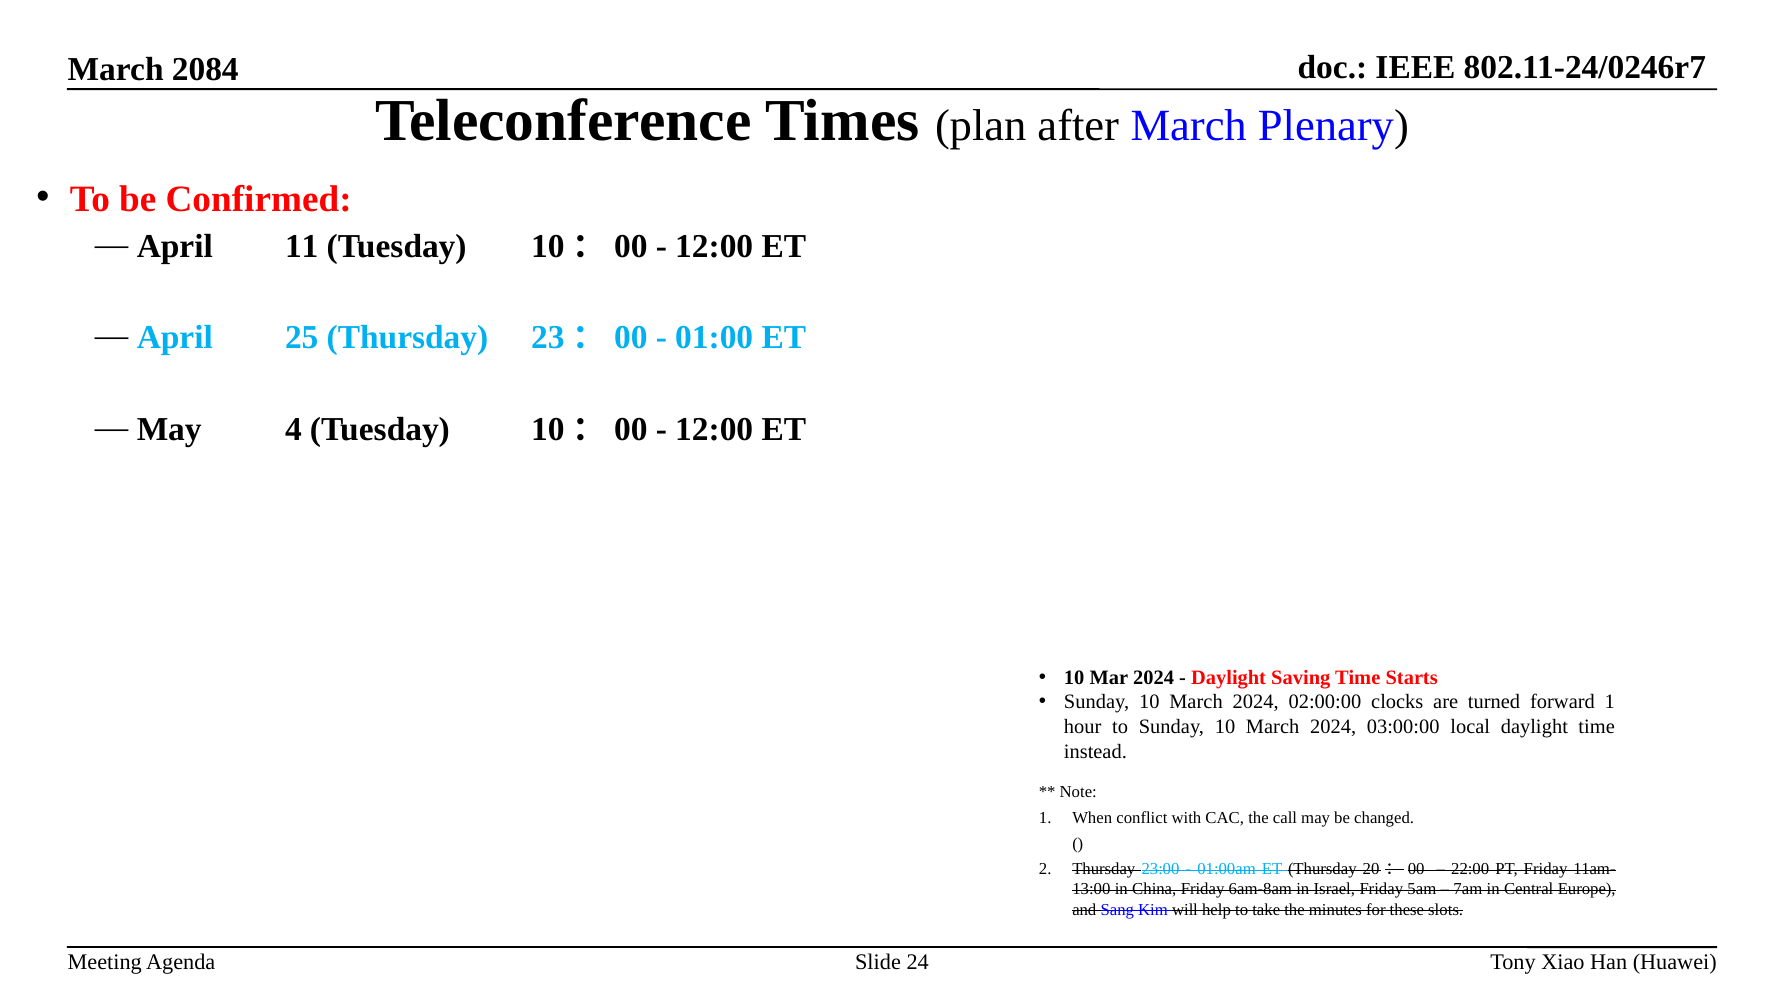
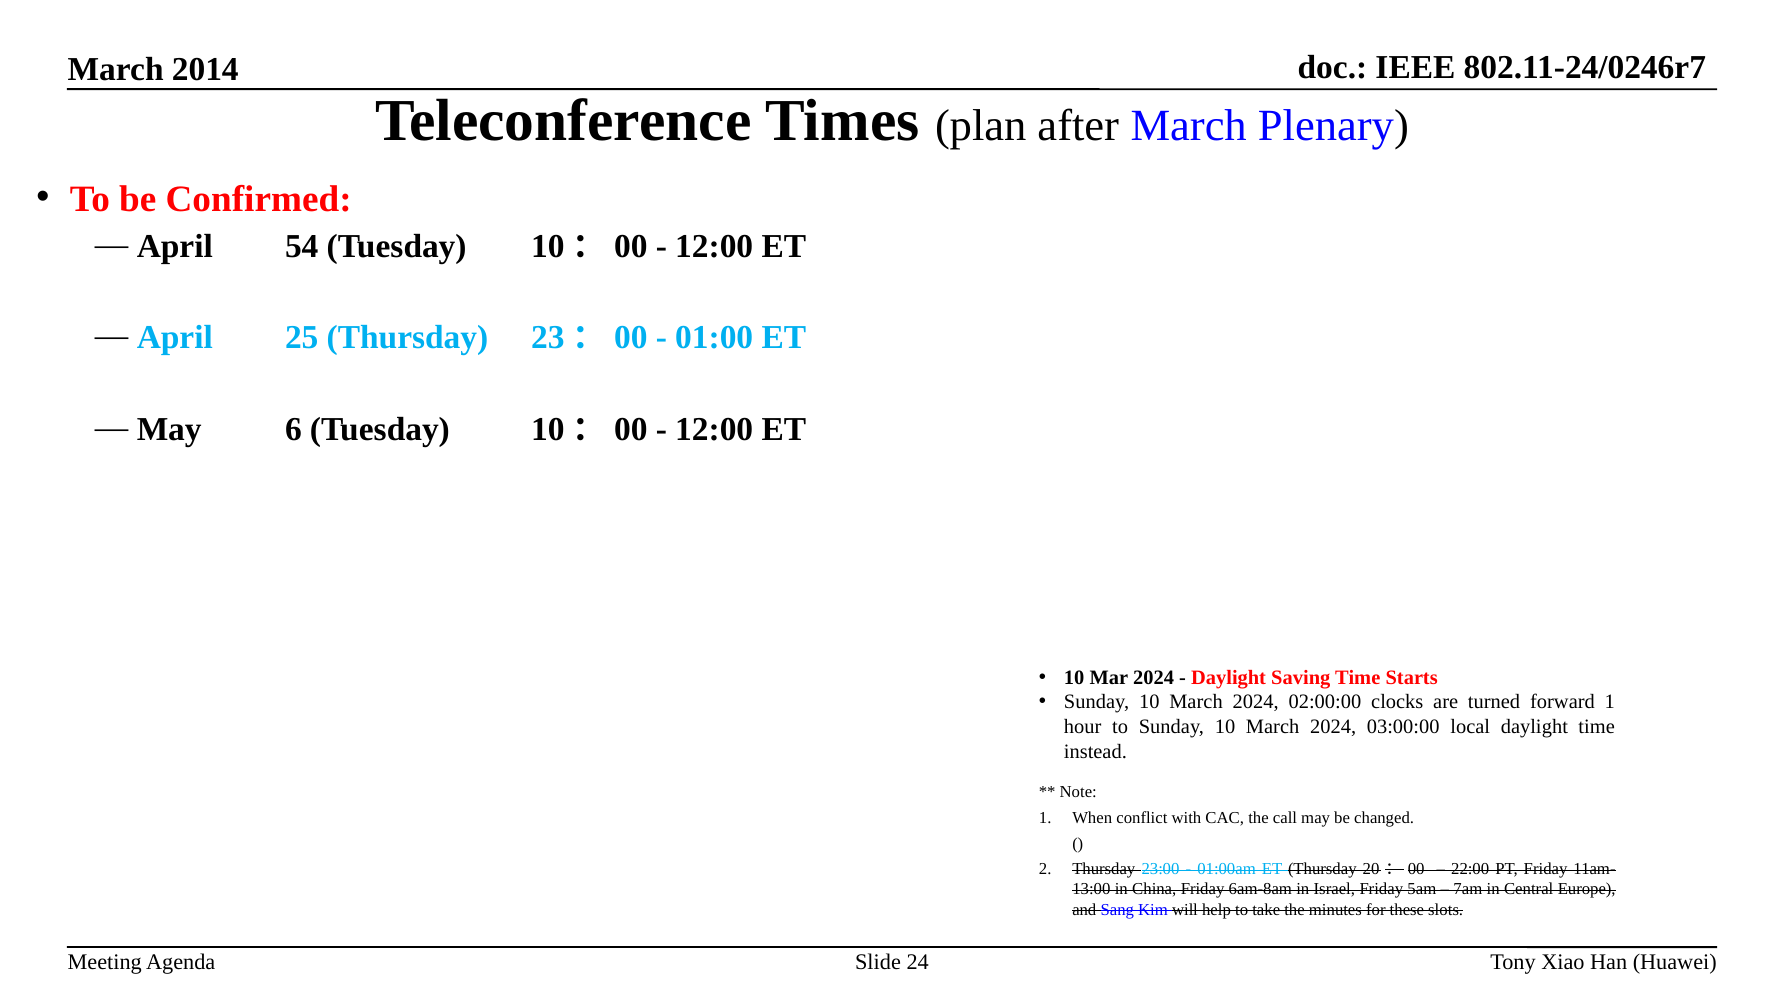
2084: 2084 -> 2014
11: 11 -> 54
4: 4 -> 6
